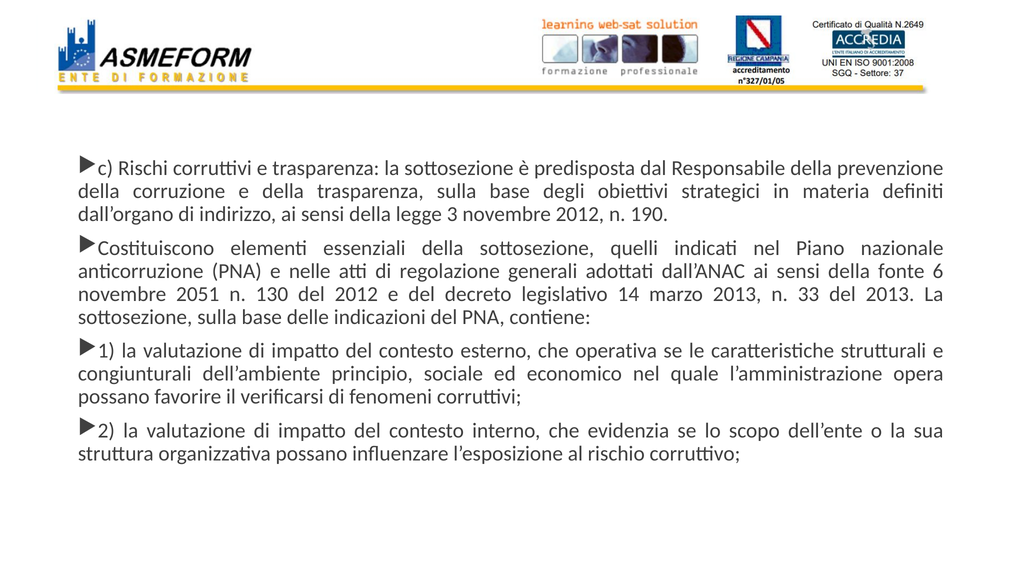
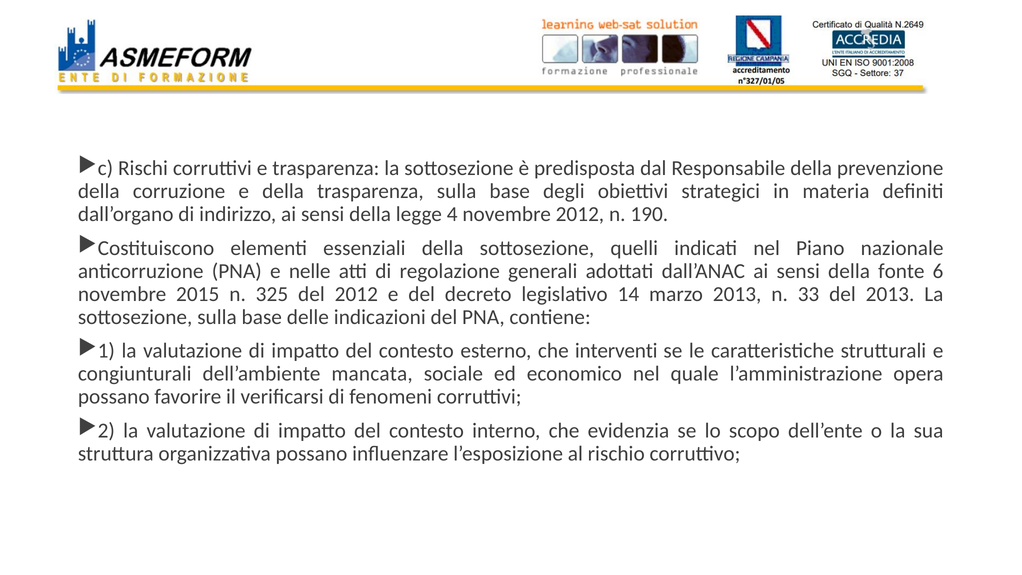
3: 3 -> 4
2051: 2051 -> 2015
130: 130 -> 325
operativa: operativa -> interventi
principio: principio -> mancata
